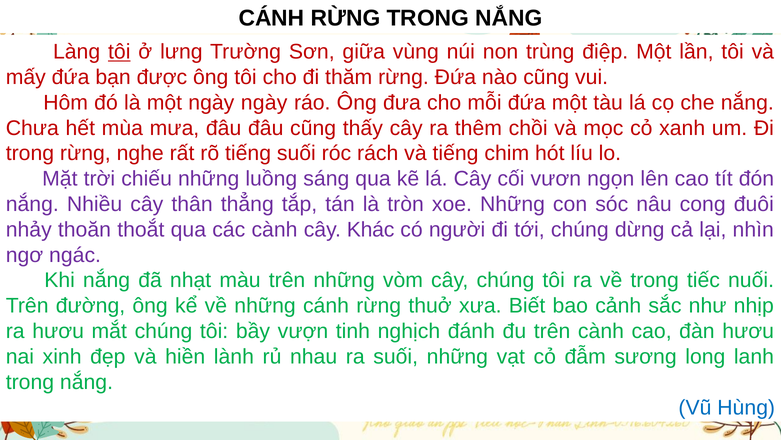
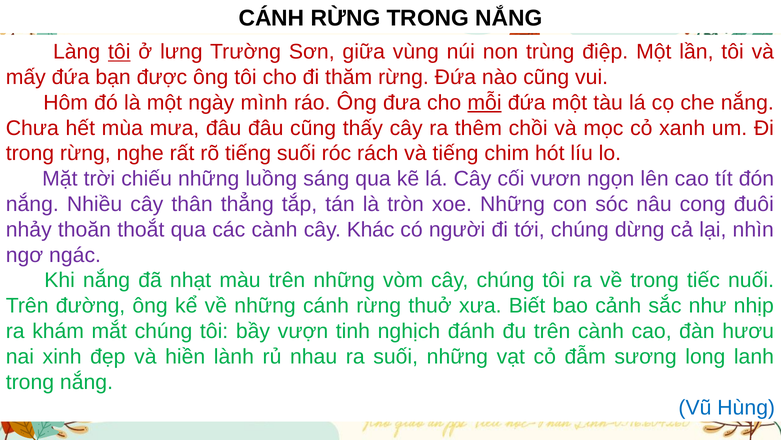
ngày ngày: ngày -> mình
mỗi underline: none -> present
ra hươu: hươu -> khám
